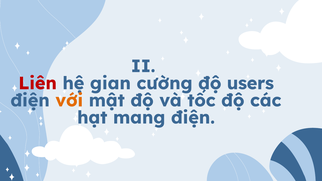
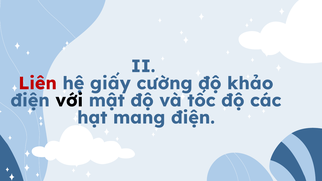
gian: gian -> giấy
users: users -> khảo
với colour: orange -> black
